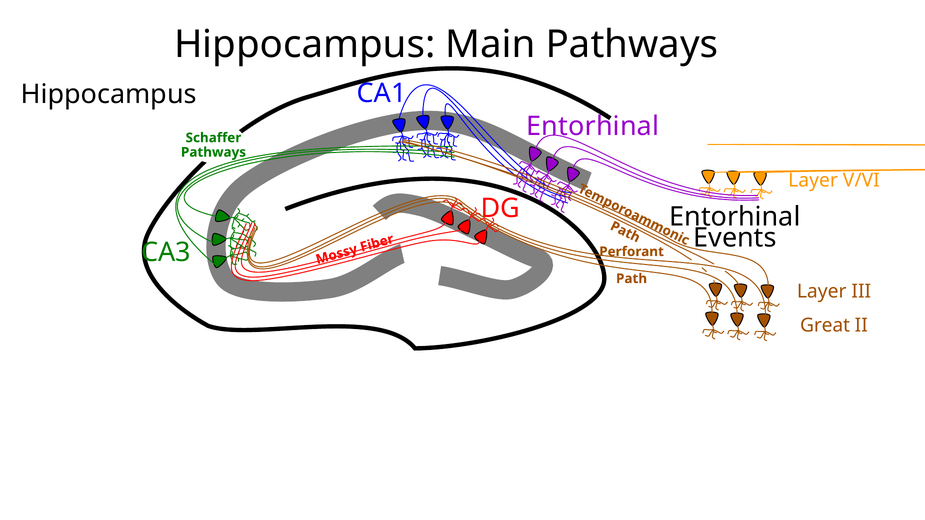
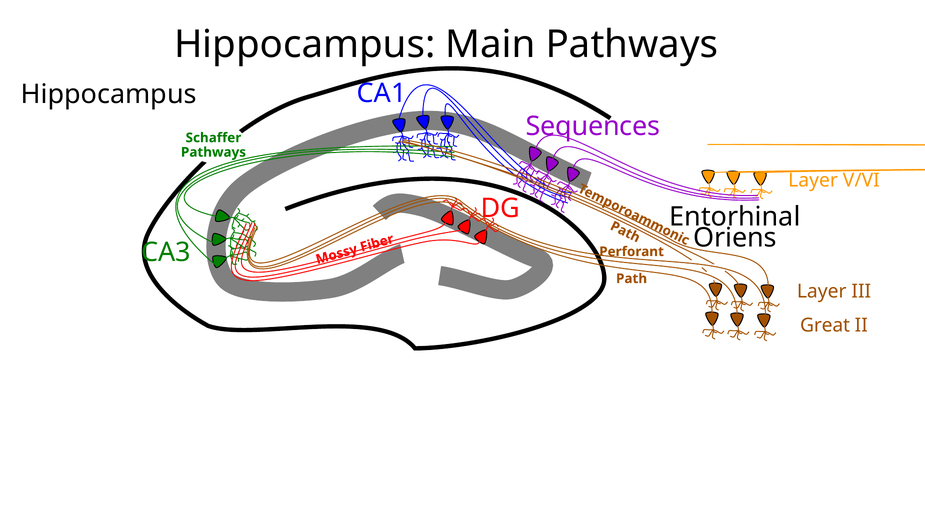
Entorhinal at (593, 126): Entorhinal -> Sequences
Events: Events -> Oriens
